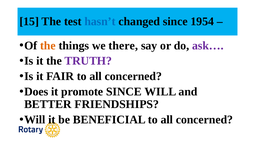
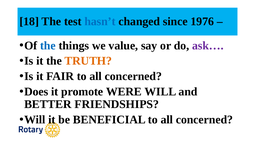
15: 15 -> 18
1954: 1954 -> 1976
the at (48, 45) colour: orange -> blue
there: there -> value
TRUTH colour: purple -> orange
promote SINCE: SINCE -> WERE
